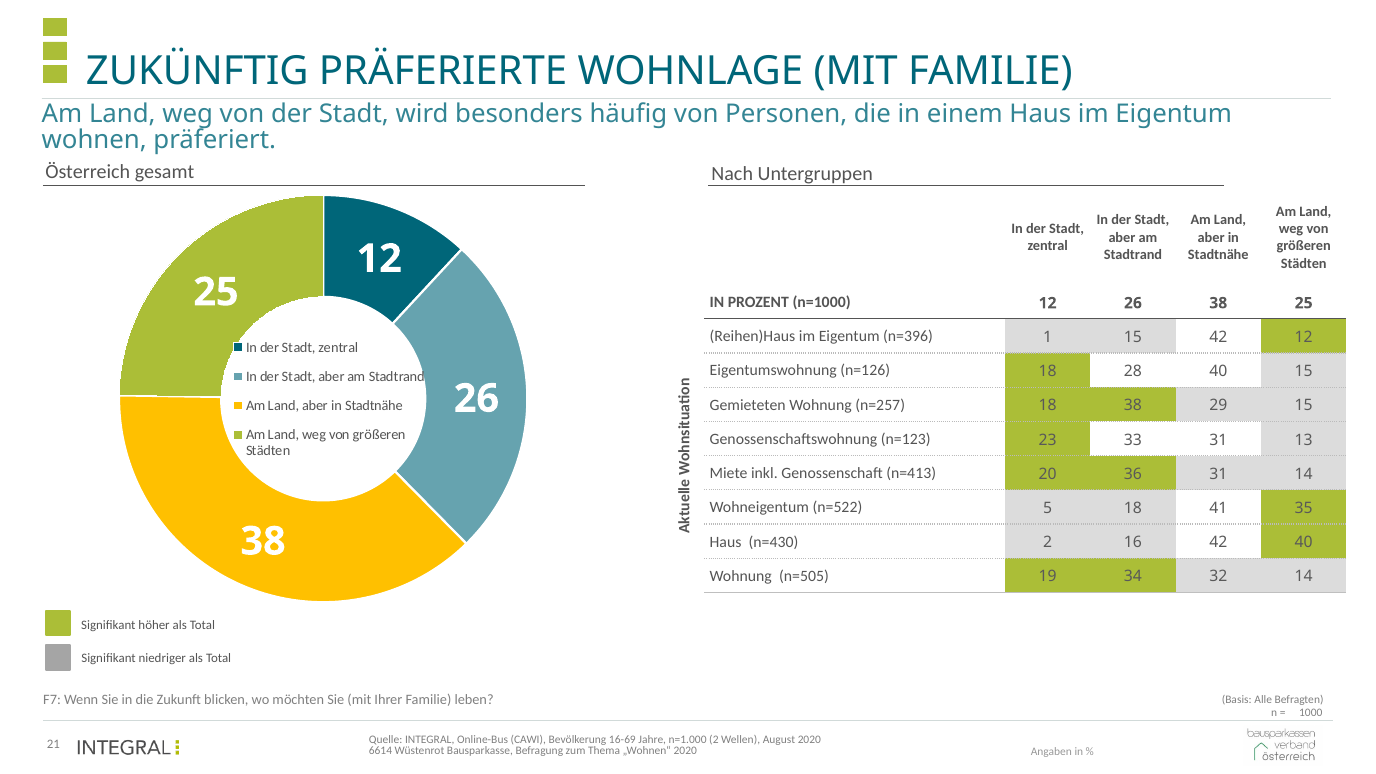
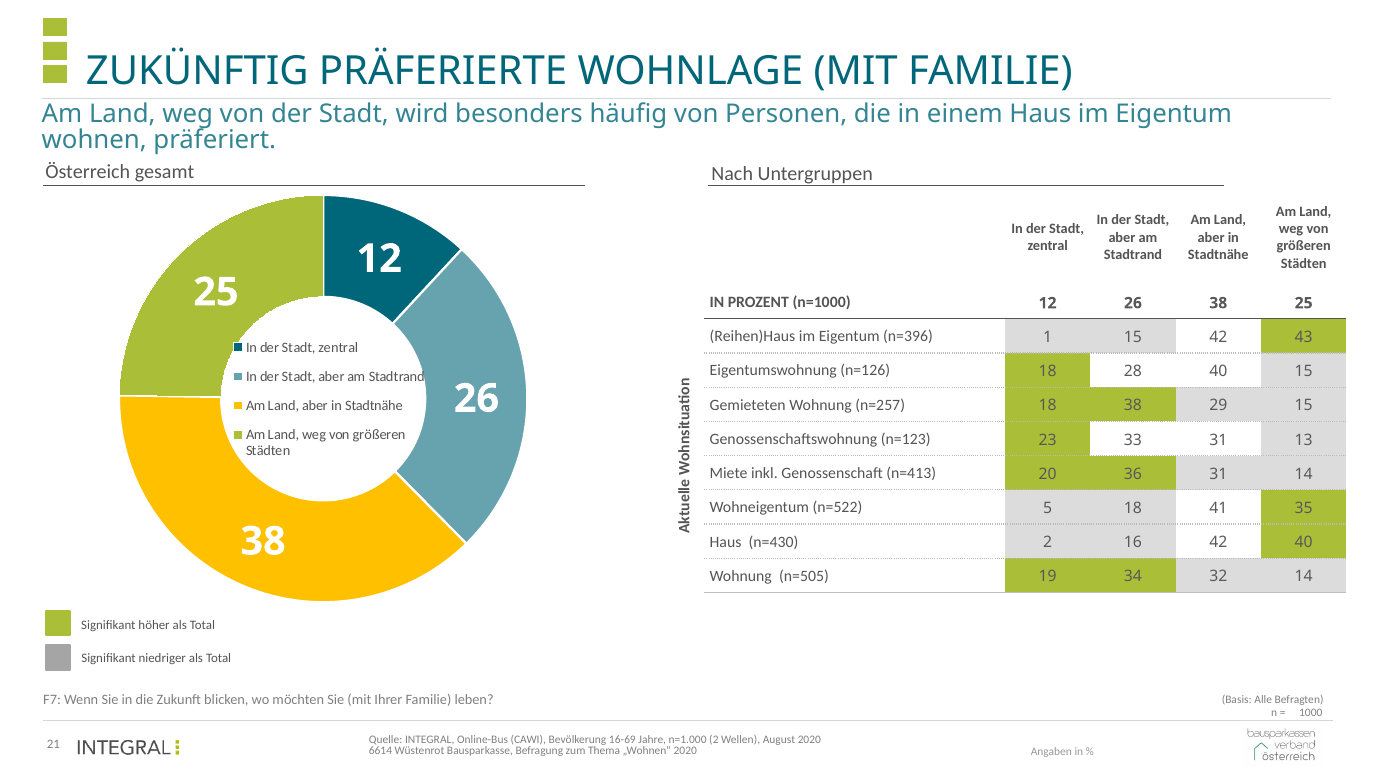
42 12: 12 -> 43
